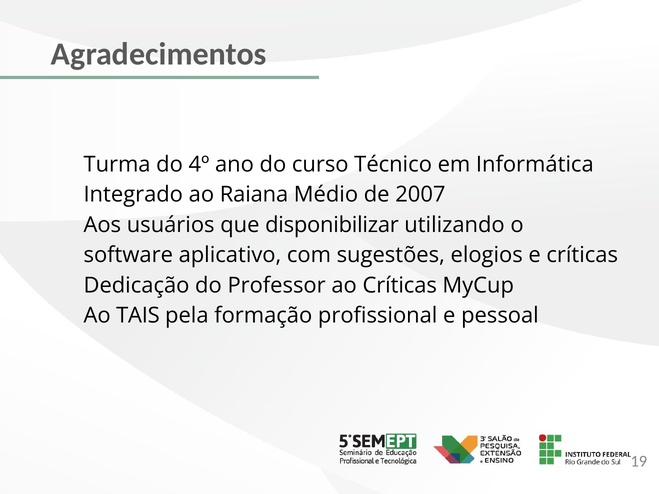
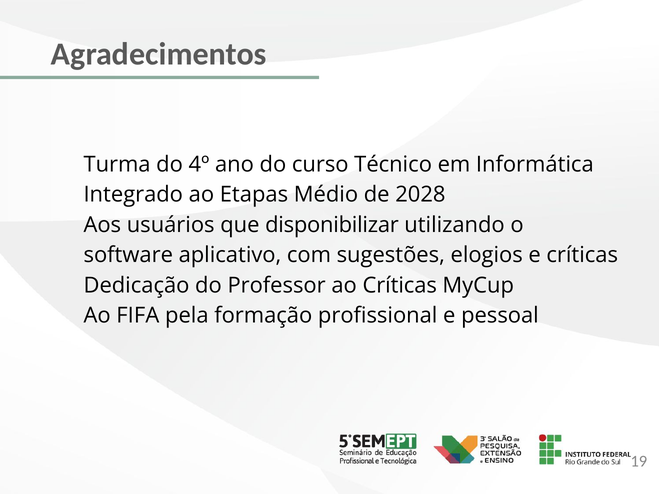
Raiana: Raiana -> Etapas
2007: 2007 -> 2028
TAIS: TAIS -> FIFA
